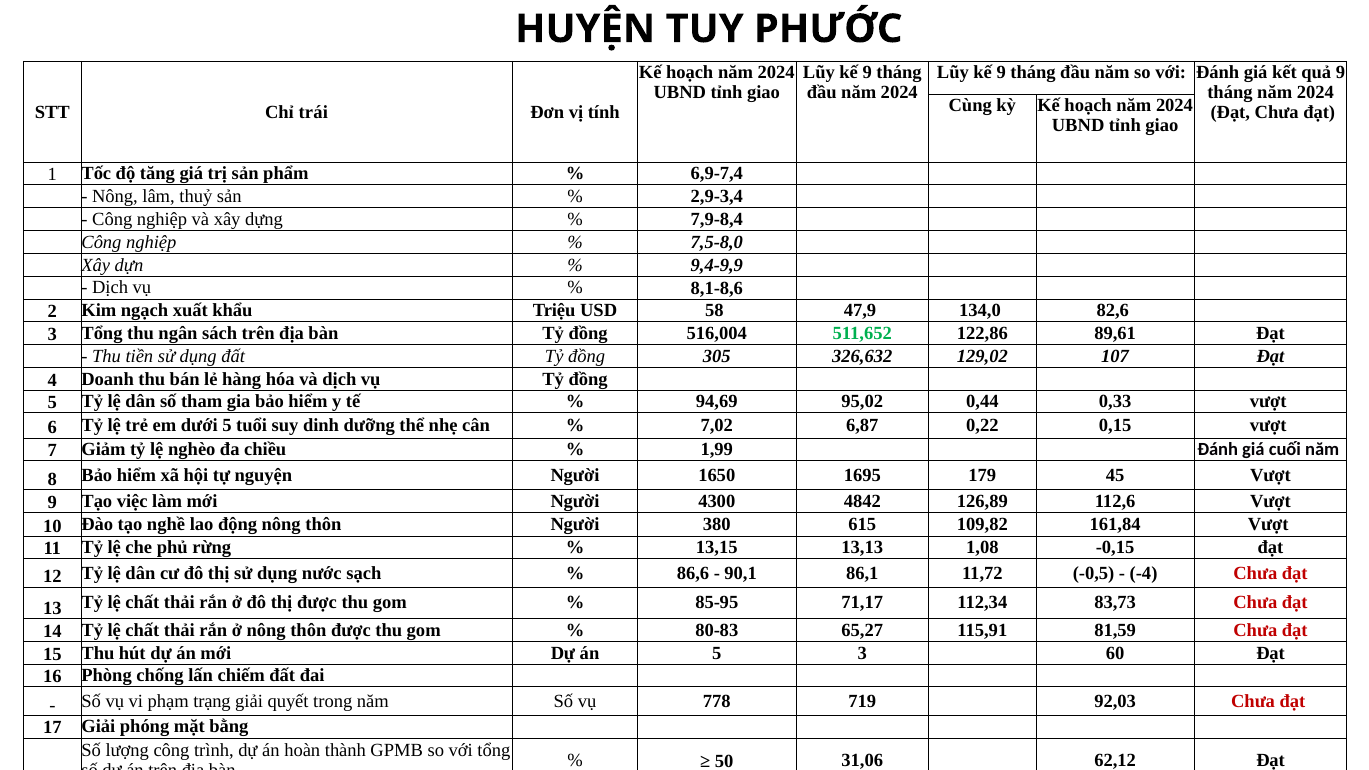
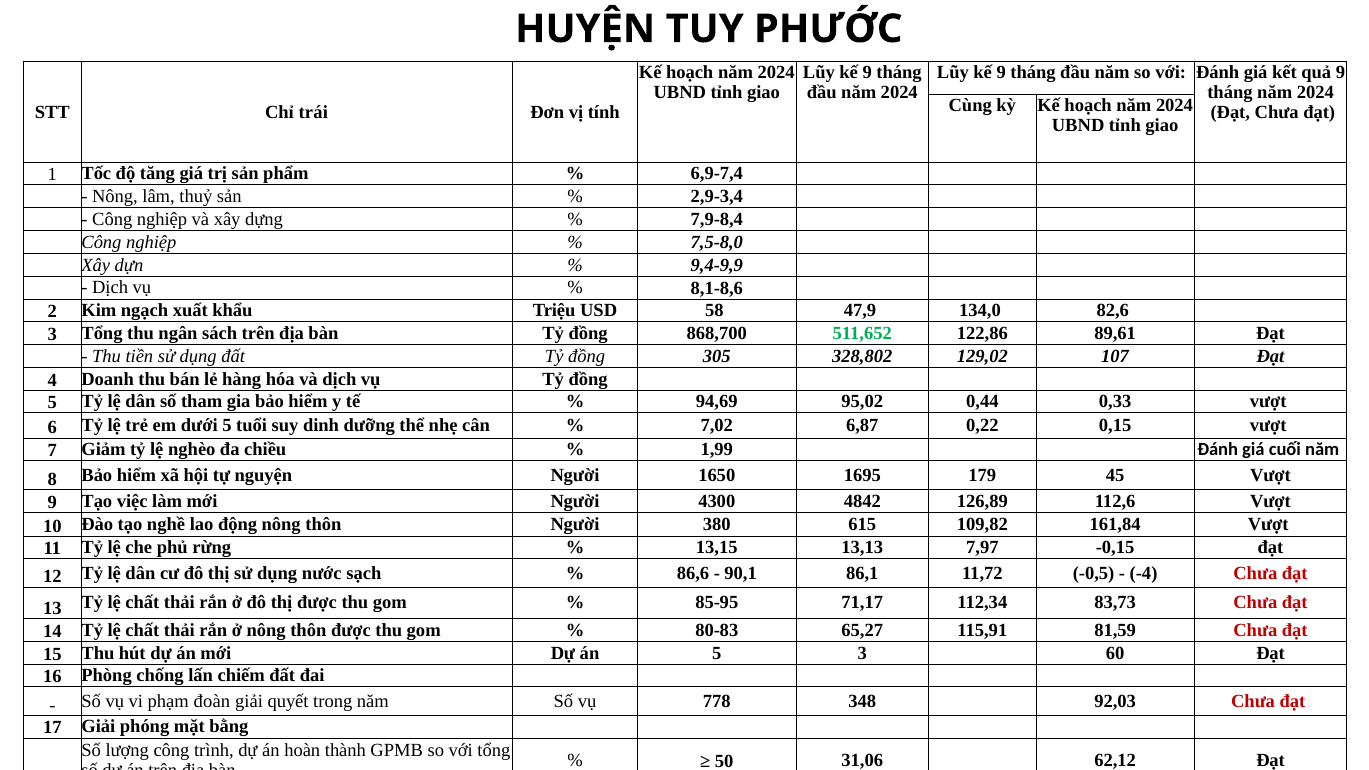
516,004: 516,004 -> 868,700
326,632: 326,632 -> 328,802
1,08: 1,08 -> 7,97
trạng: trạng -> đoàn
719: 719 -> 348
